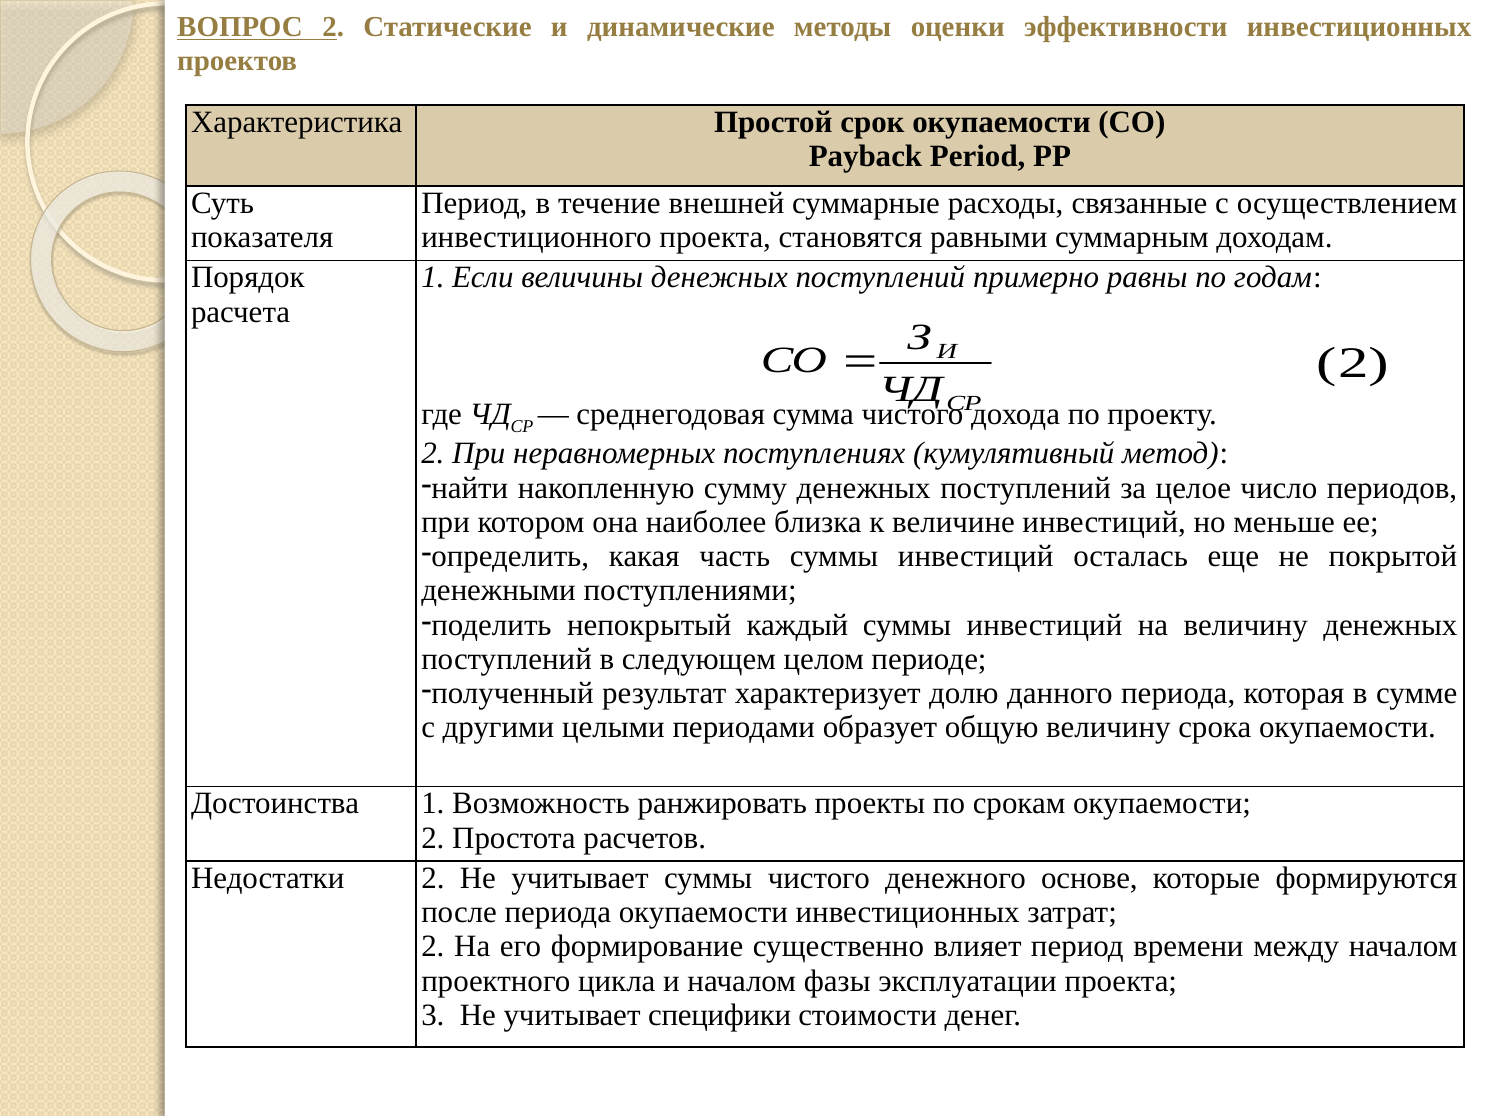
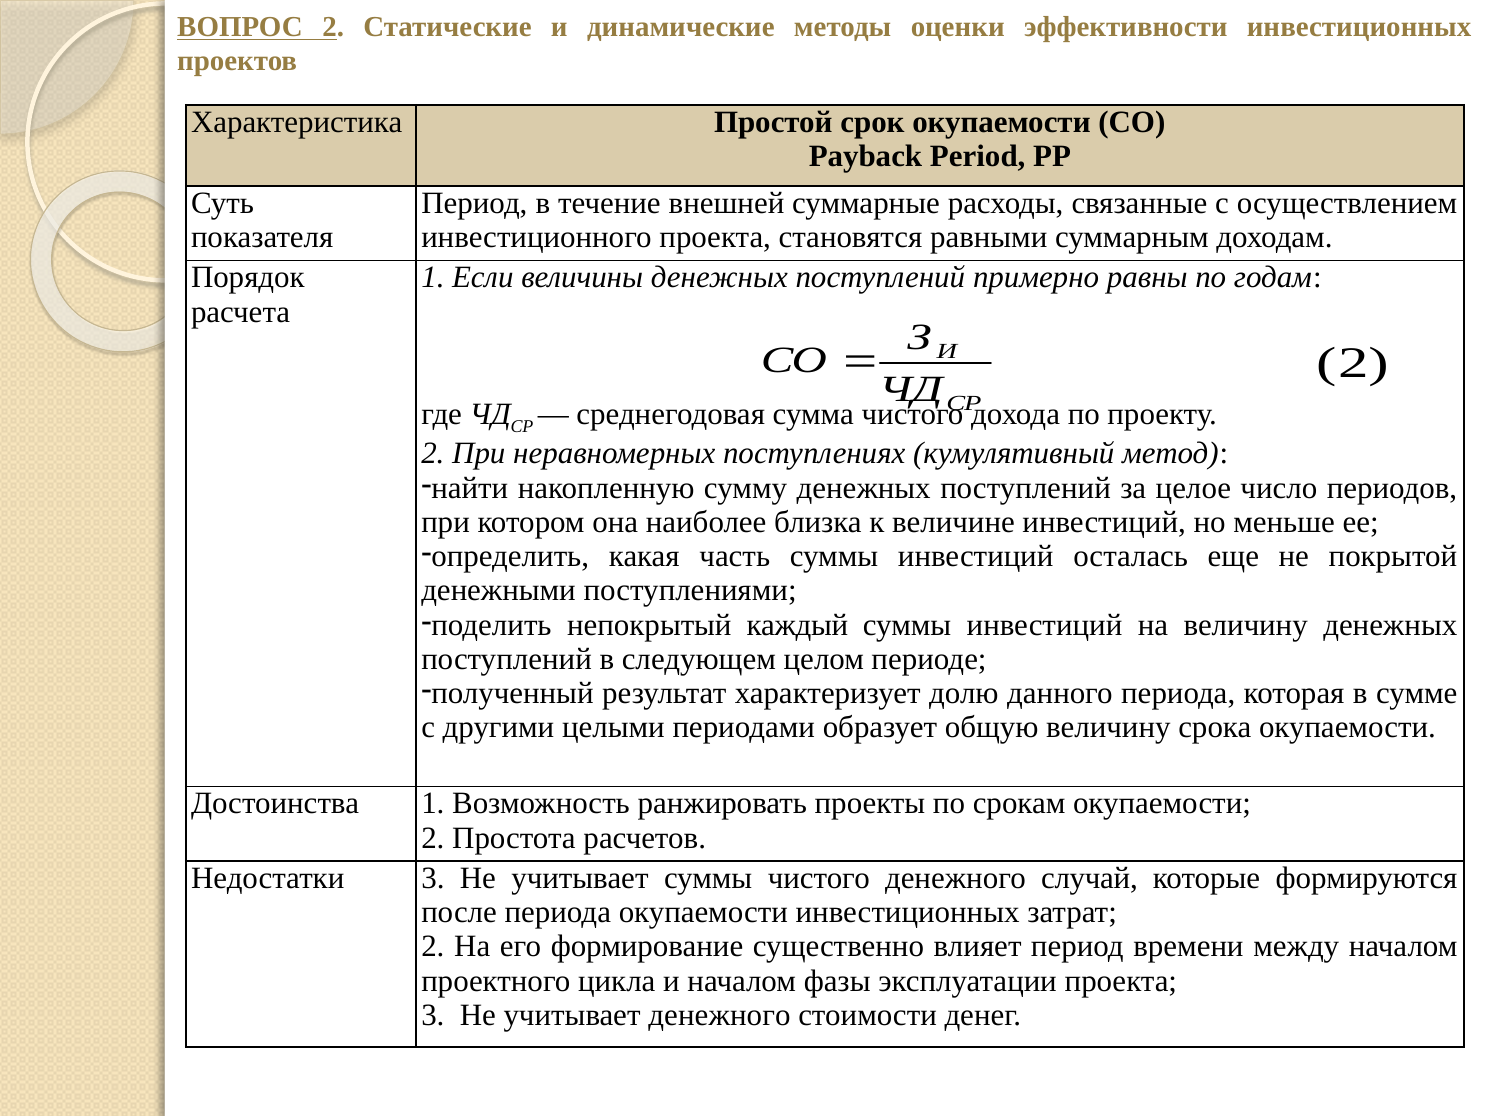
Недостатки 2: 2 -> 3
основе: основе -> случай
учитывает специфики: специфики -> денежного
